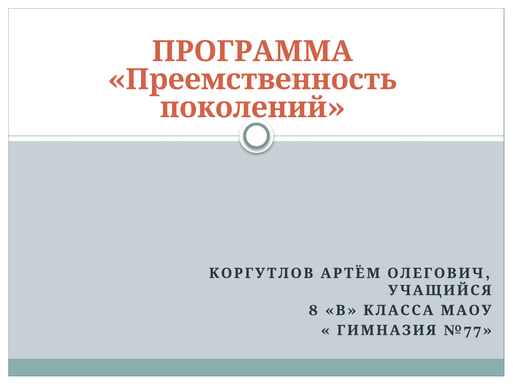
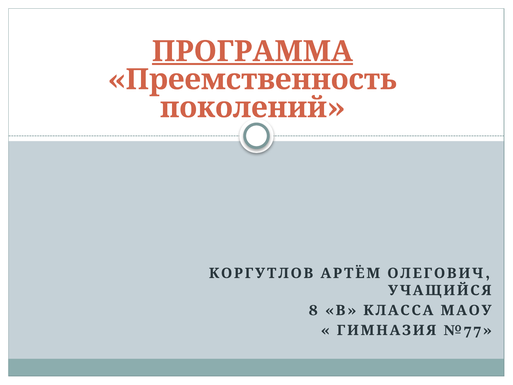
ПРОГРАММА underline: none -> present
